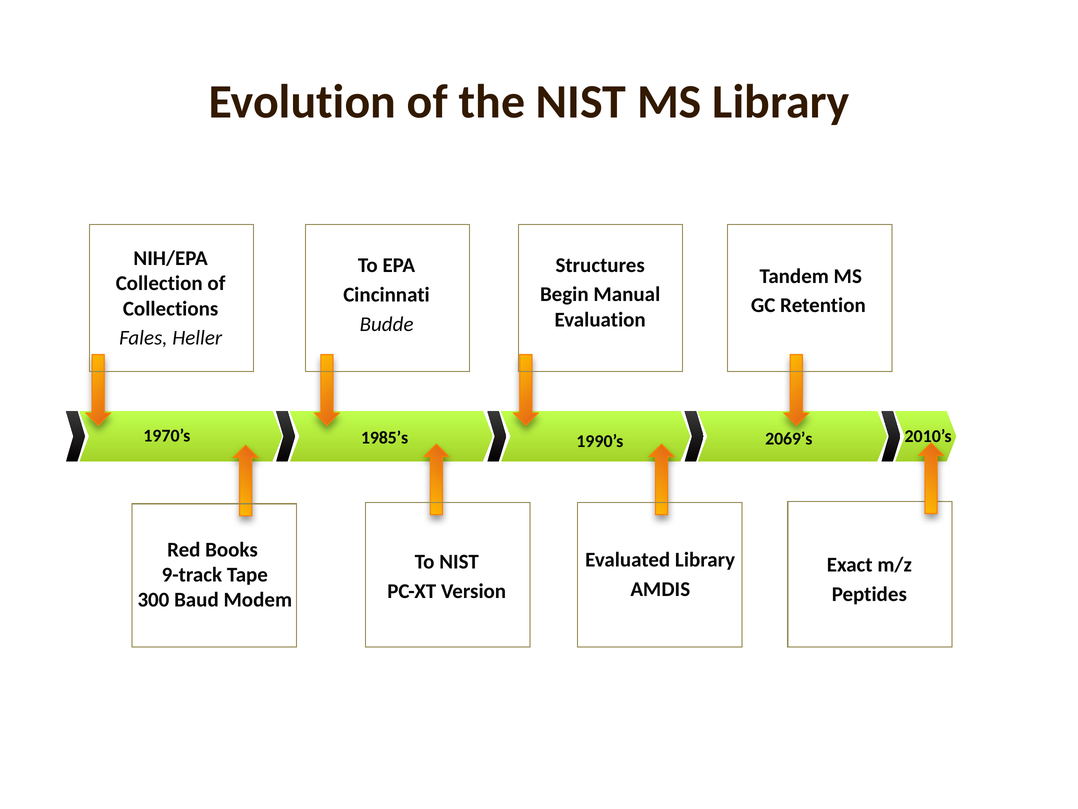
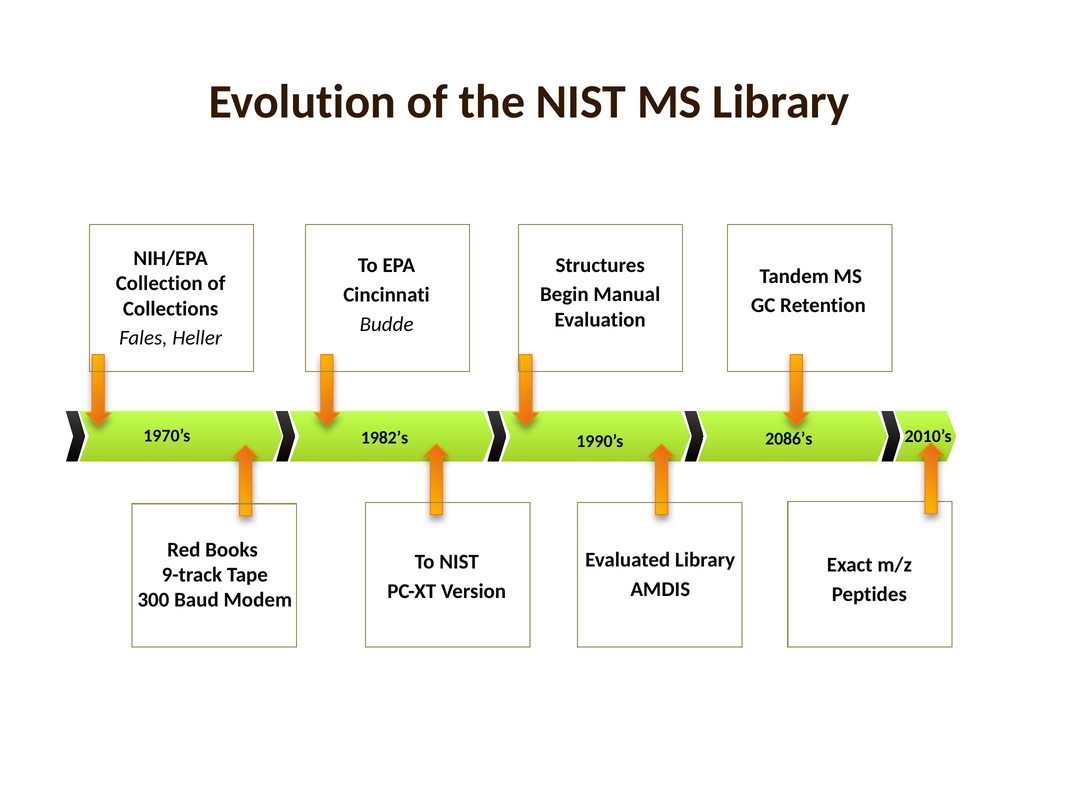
1985’s: 1985’s -> 1982’s
2069’s: 2069’s -> 2086’s
